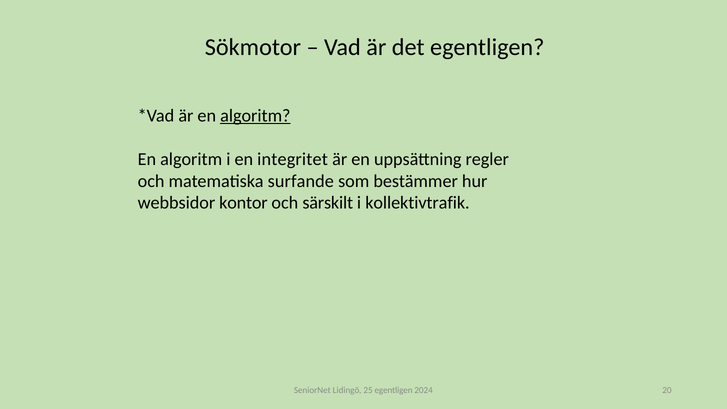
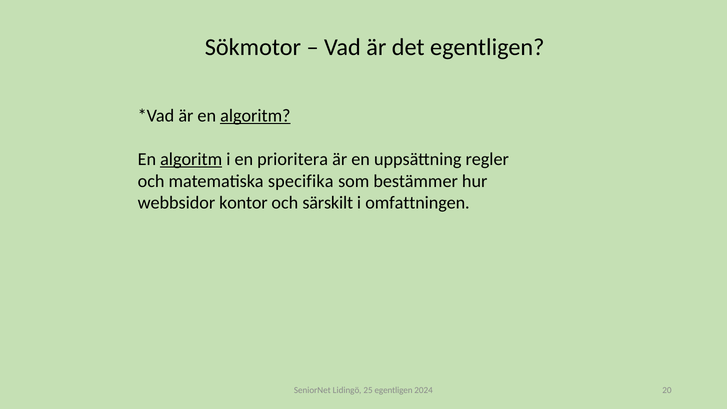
algoritm at (191, 159) underline: none -> present
integritet: integritet -> prioritera
surfande: surfande -> specifika
kollektivtrafik: kollektivtrafik -> omfattningen
